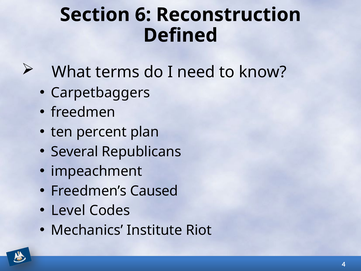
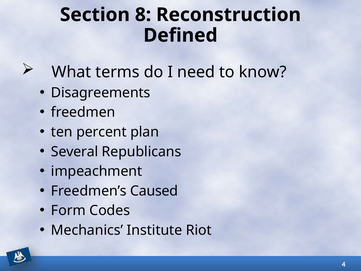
6: 6 -> 8
Carpetbaggers: Carpetbaggers -> Disagreements
Level: Level -> Form
